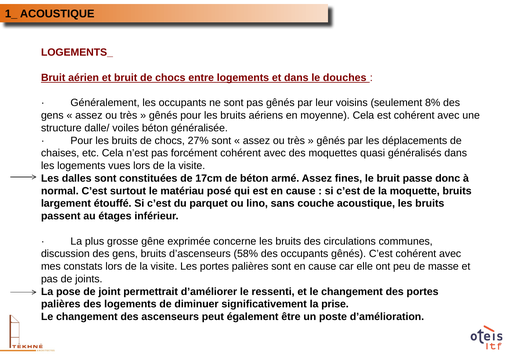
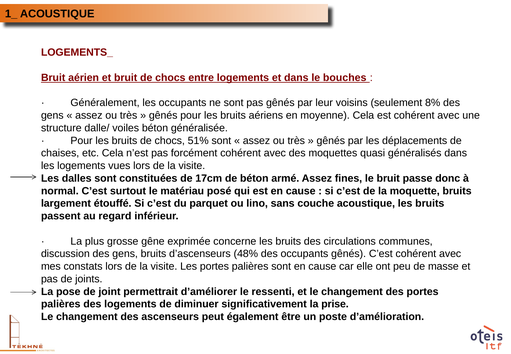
douches: douches -> bouches
27%: 27% -> 51%
étages: étages -> regard
58%: 58% -> 48%
